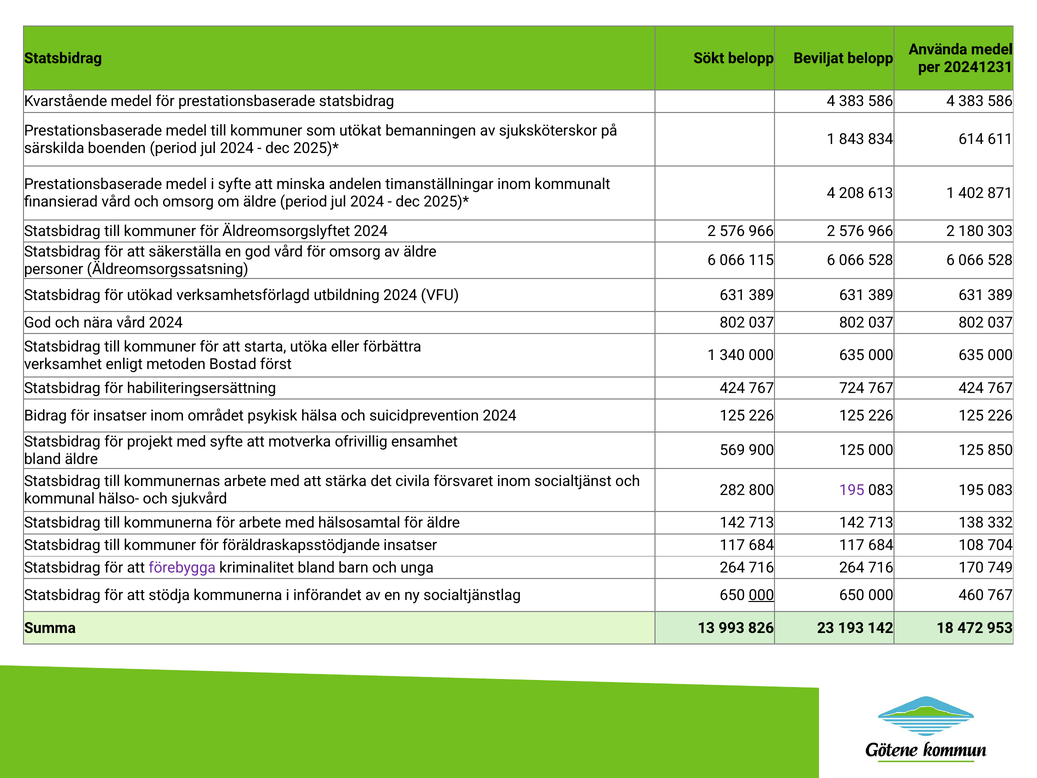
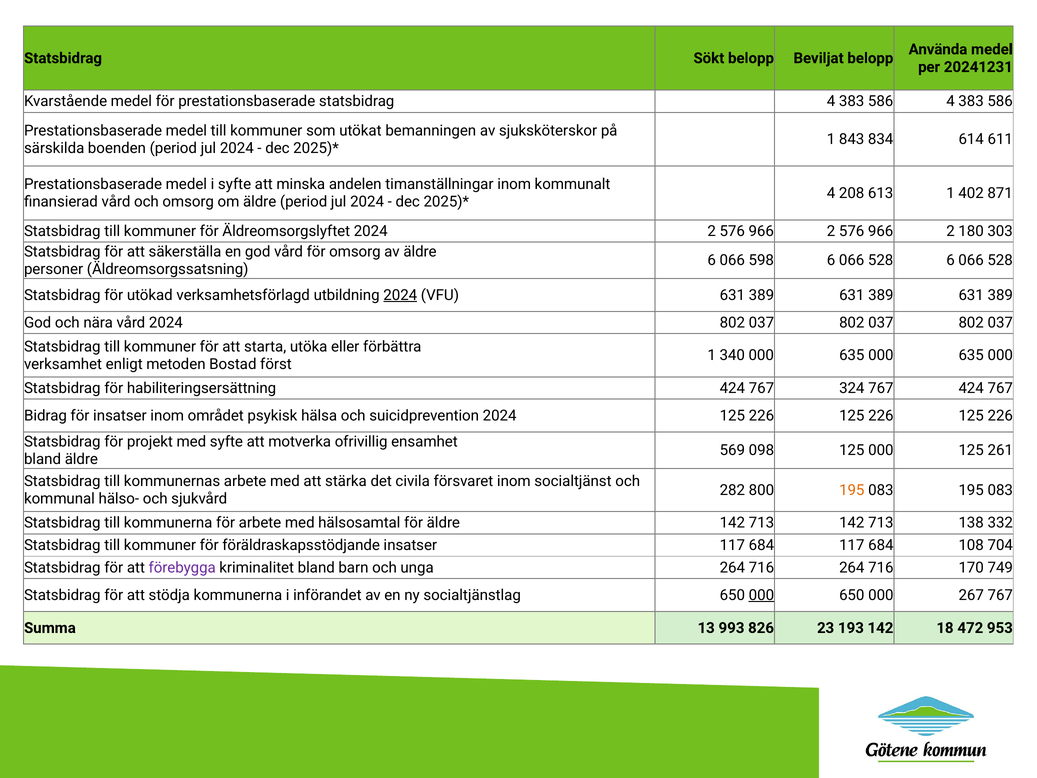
115: 115 -> 598
2024 at (400, 295) underline: none -> present
724: 724 -> 324
900: 900 -> 098
850: 850 -> 261
195 at (852, 490) colour: purple -> orange
460: 460 -> 267
